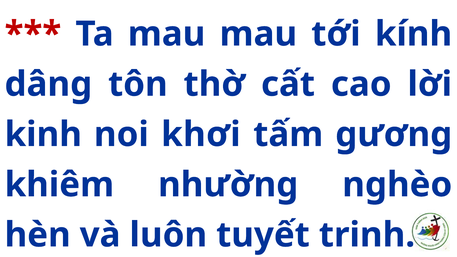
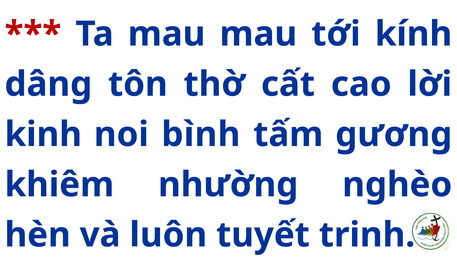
khơi: khơi -> bình
